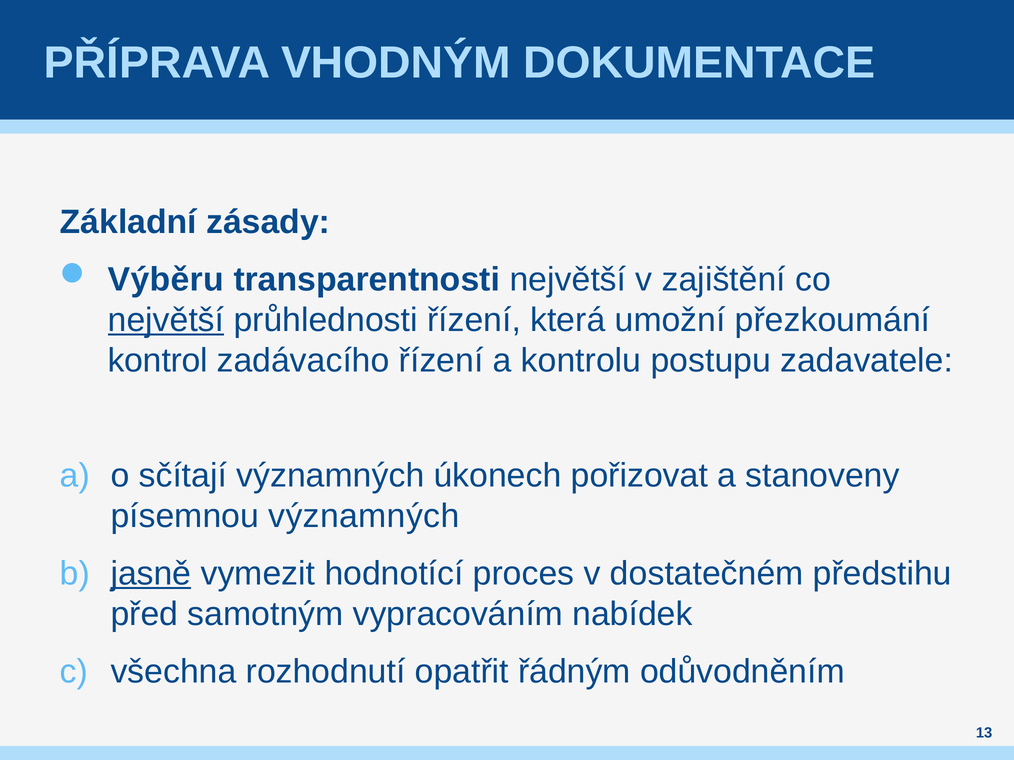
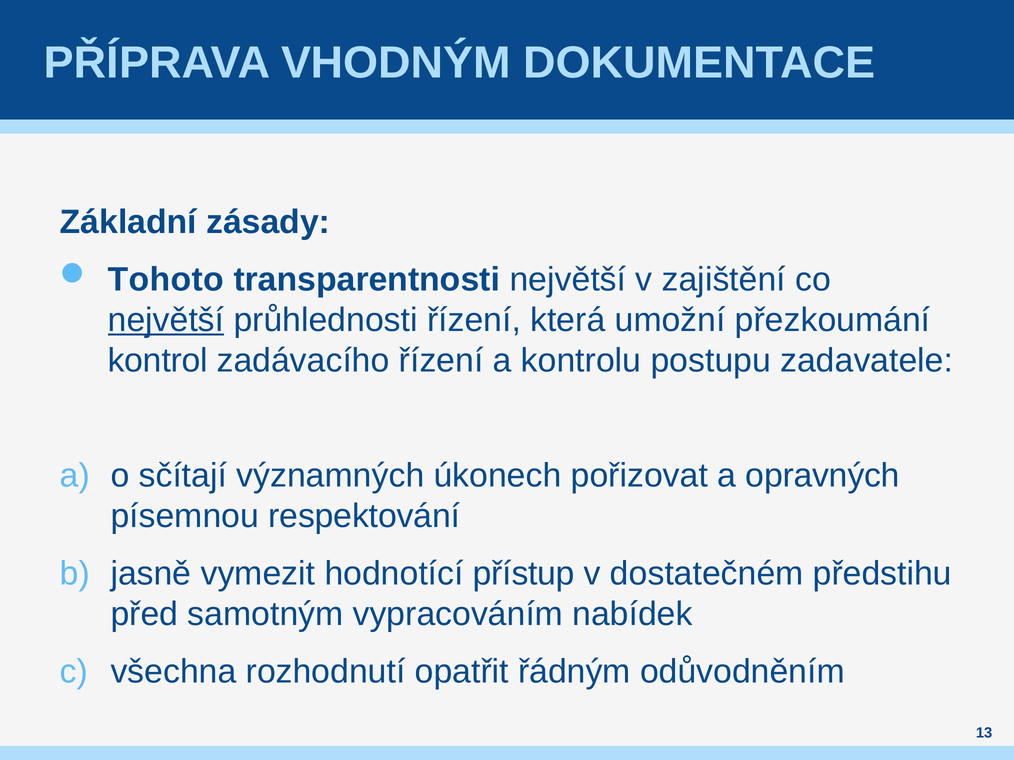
Výběru: Výběru -> Tohoto
stanoveny: stanoveny -> opravných
písemnou významných: významných -> respektování
jasně underline: present -> none
proces: proces -> přístup
